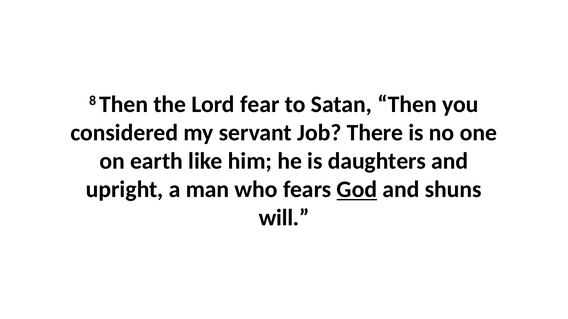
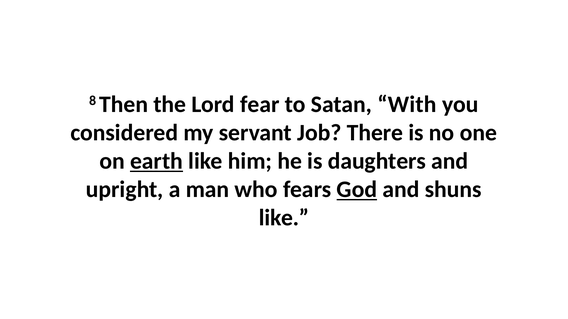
Satan Then: Then -> With
earth underline: none -> present
will at (284, 218): will -> like
